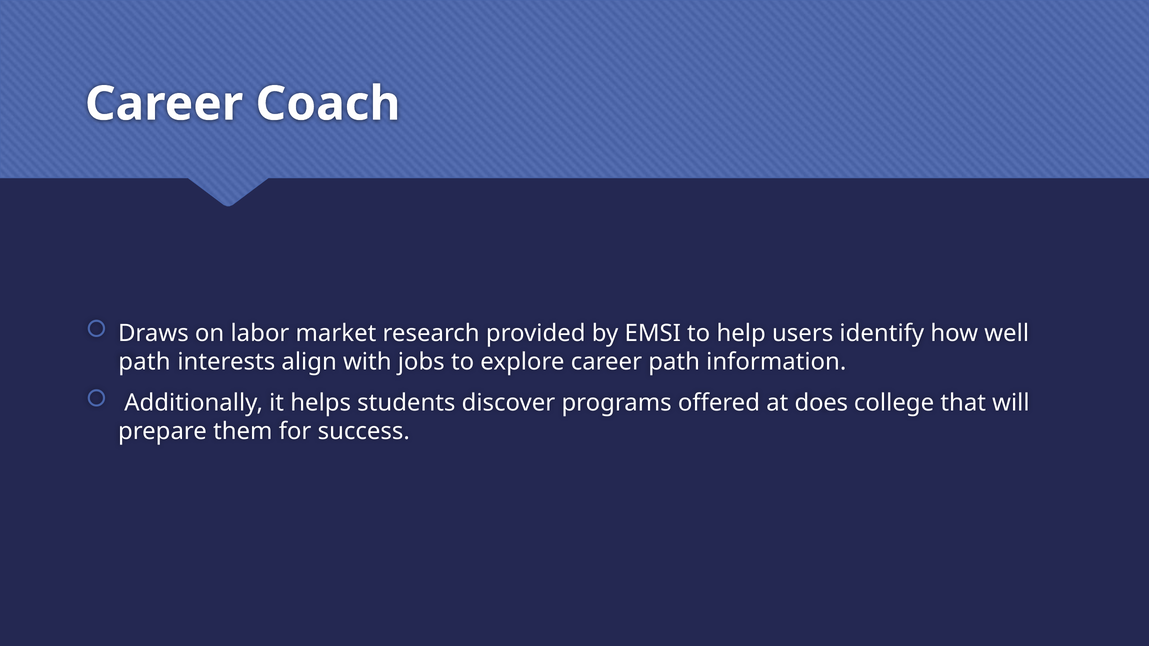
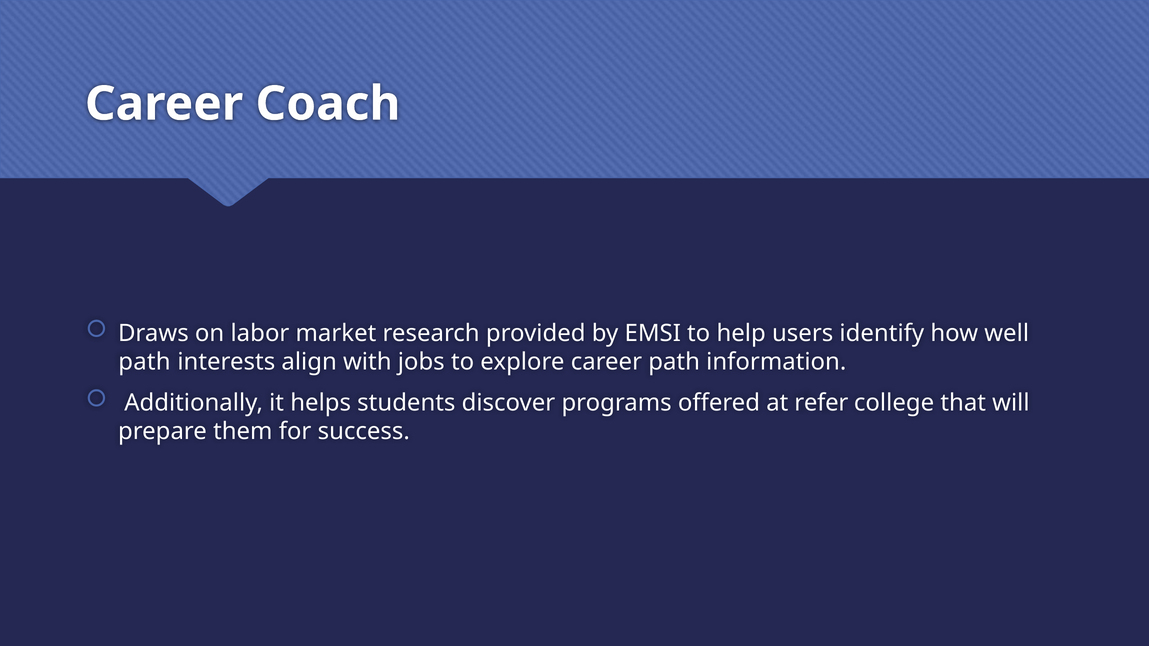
does: does -> refer
